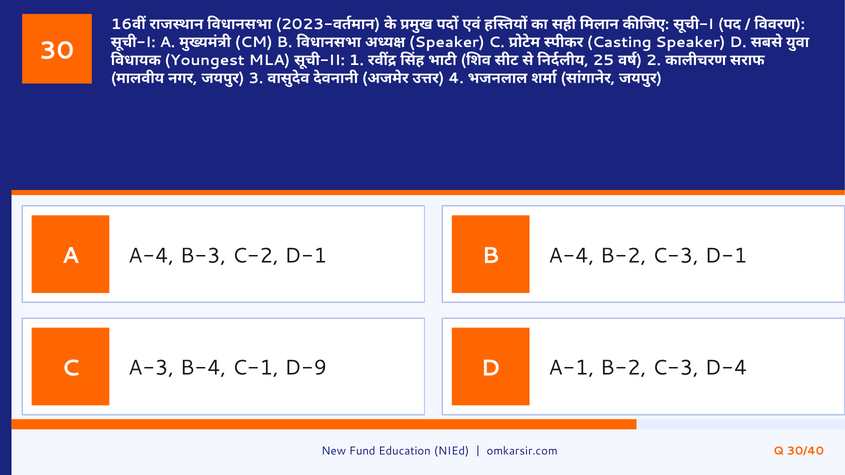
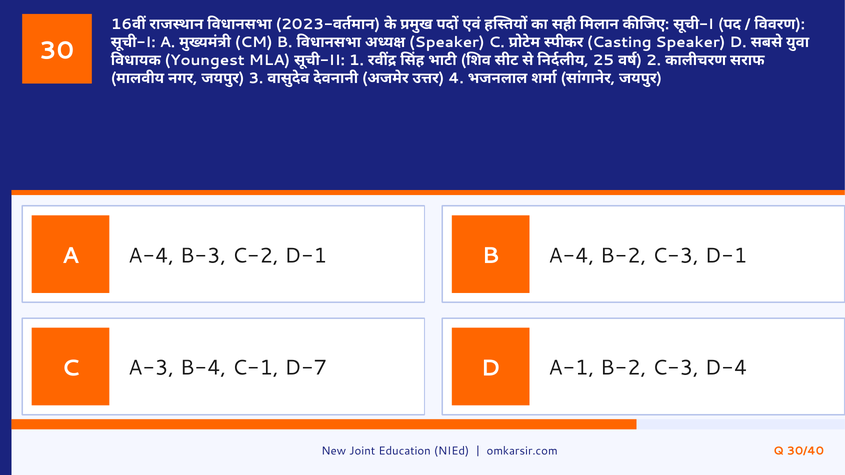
D-9: D-9 -> D-7
Fund: Fund -> Joint
